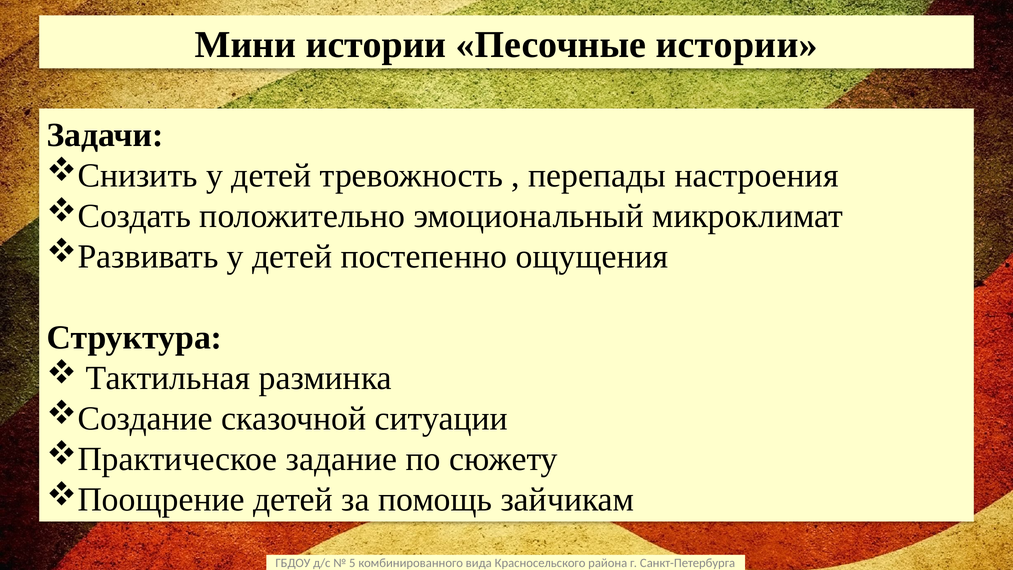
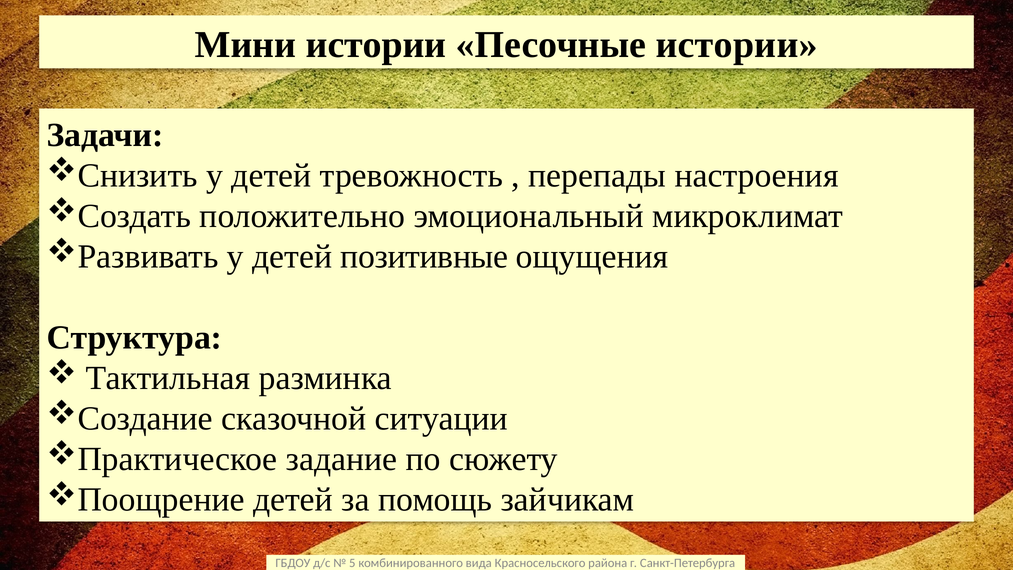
постепенно: постепенно -> позитивные
